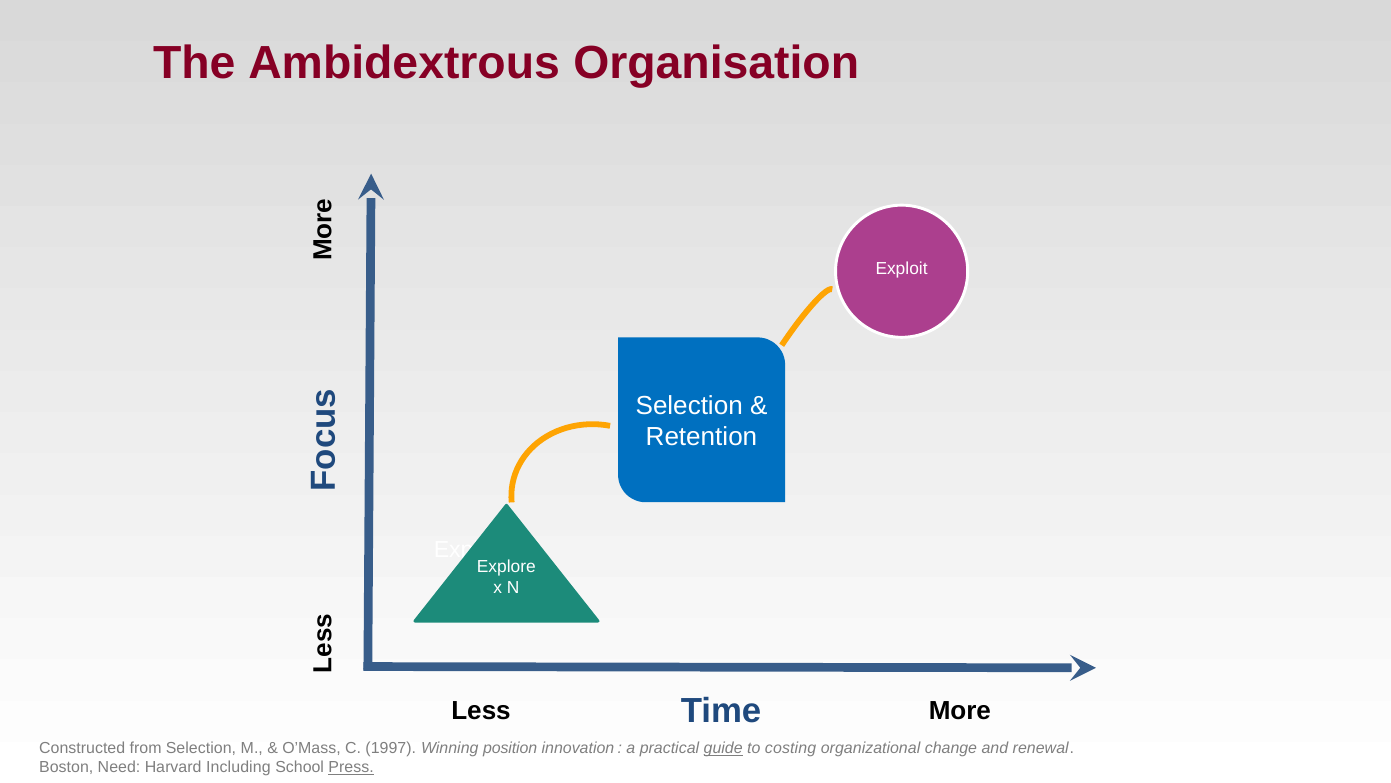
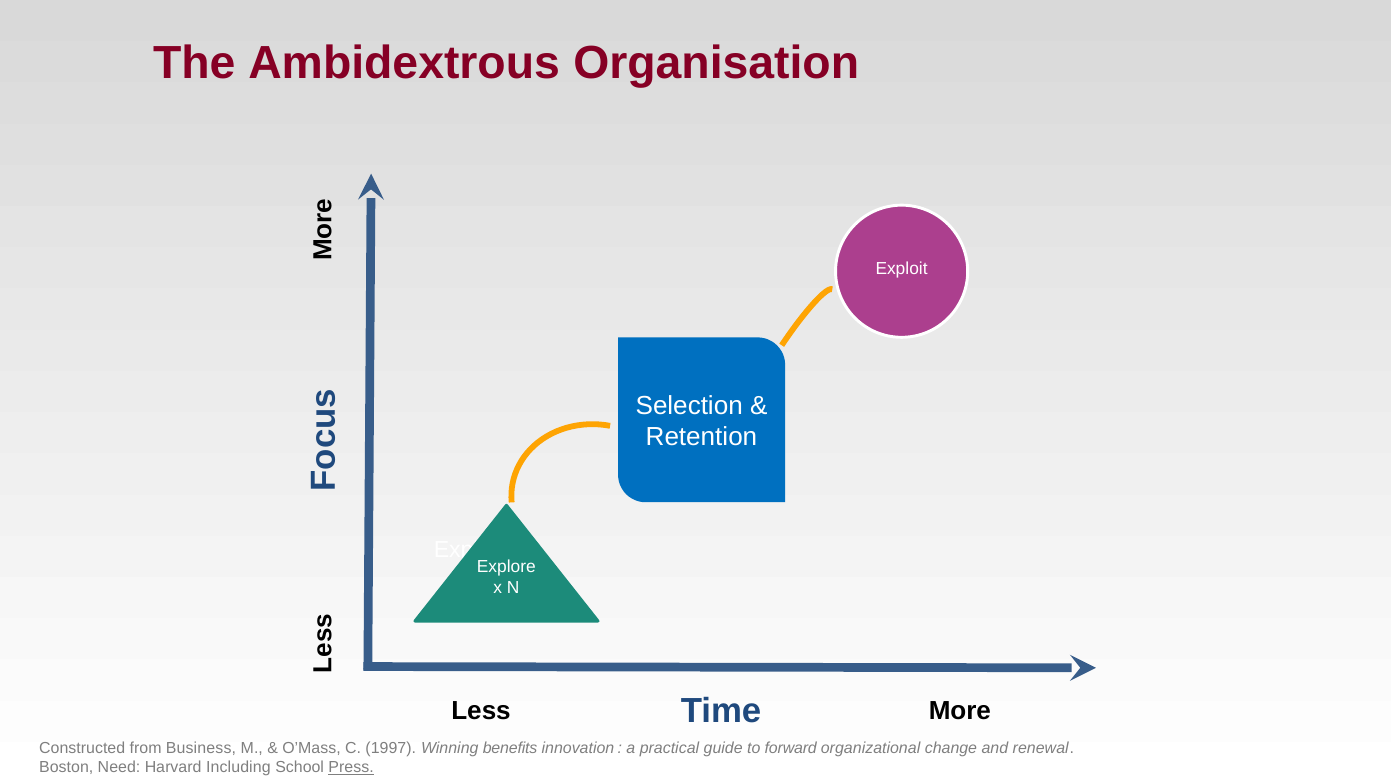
from Selection: Selection -> Business
position: position -> benefits
guide underline: present -> none
costing: costing -> forward
